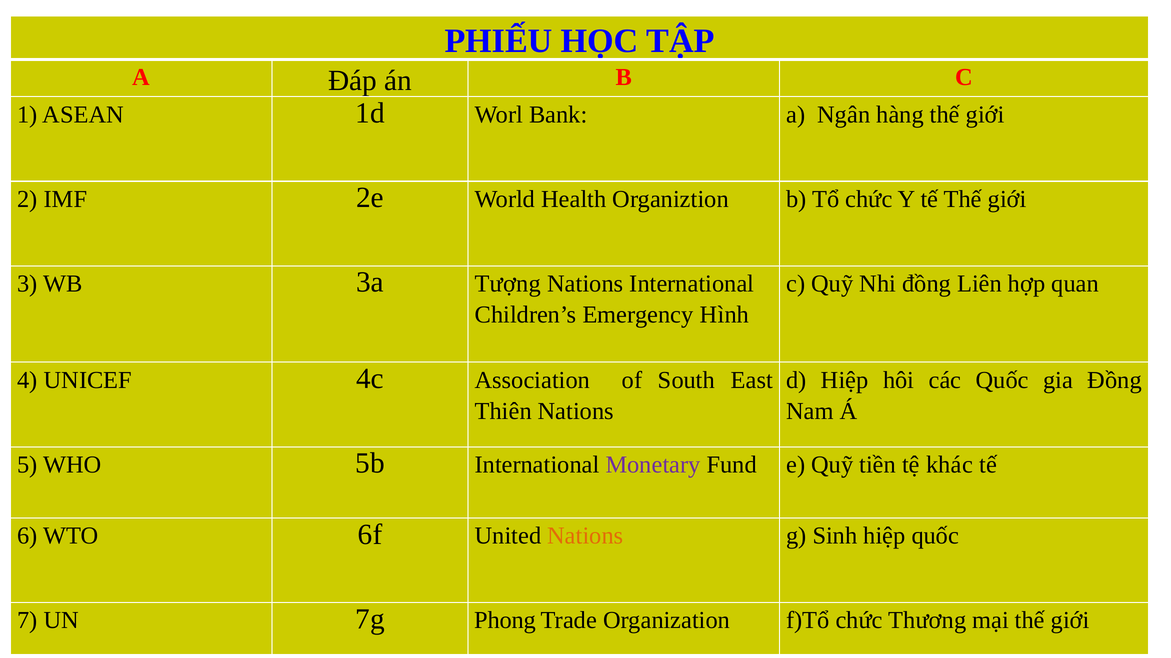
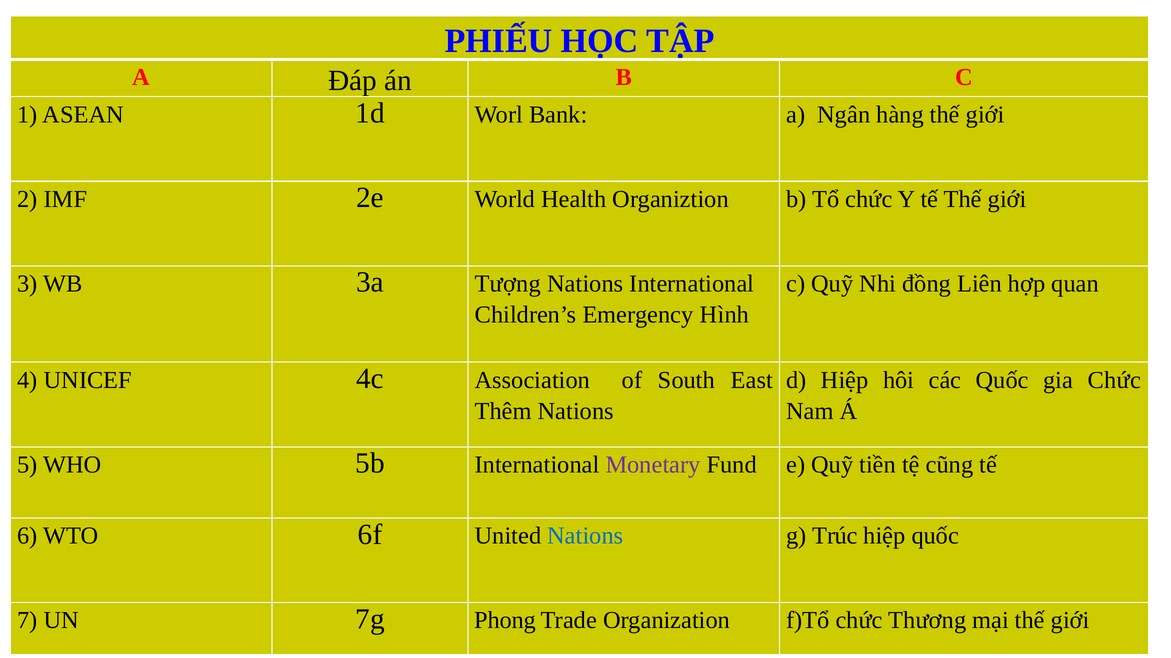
gia Đồng: Đồng -> Chức
Thiên: Thiên -> Thêm
khác: khác -> cũng
Nations at (585, 536) colour: orange -> blue
Sinh: Sinh -> Trúc
